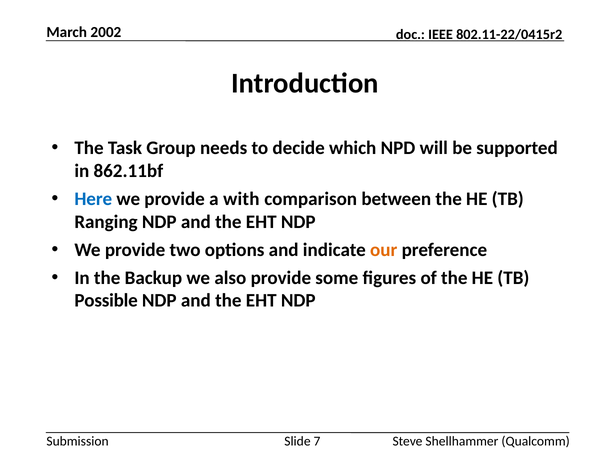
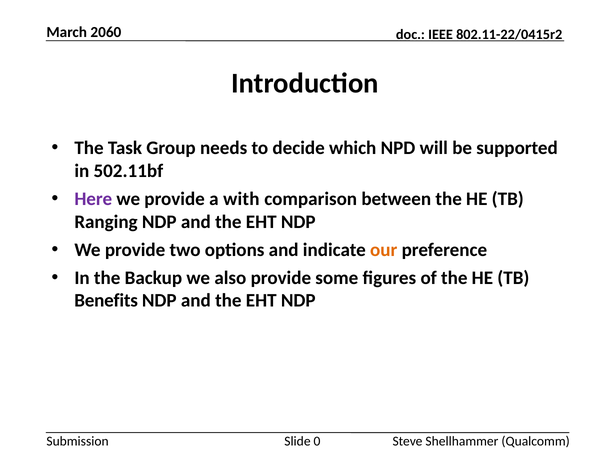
2002: 2002 -> 2060
862.11bf: 862.11bf -> 502.11bf
Here colour: blue -> purple
Possible: Possible -> Benefits
7: 7 -> 0
